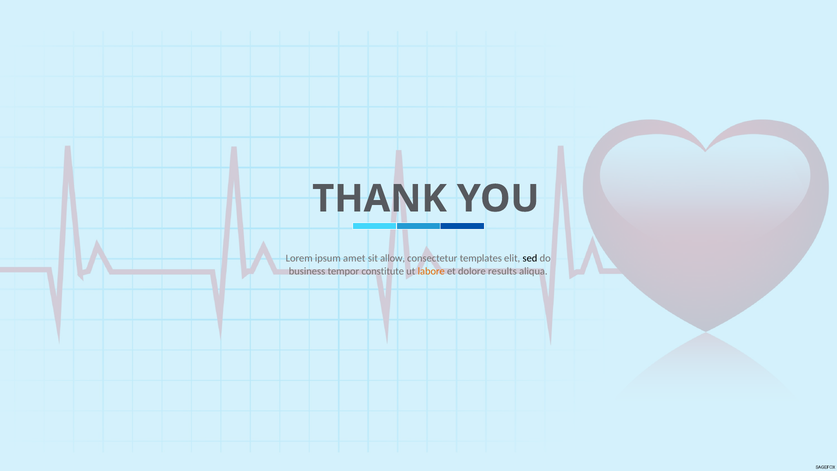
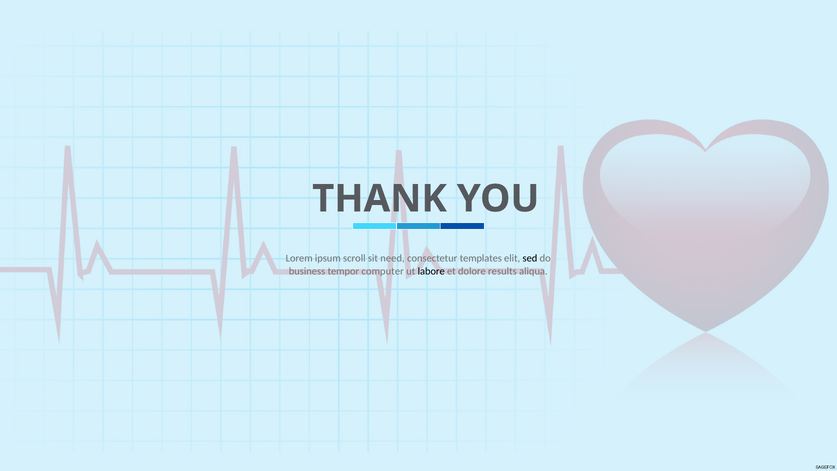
amet: amet -> scroll
allow: allow -> need
constitute: constitute -> computer
labore colour: orange -> black
